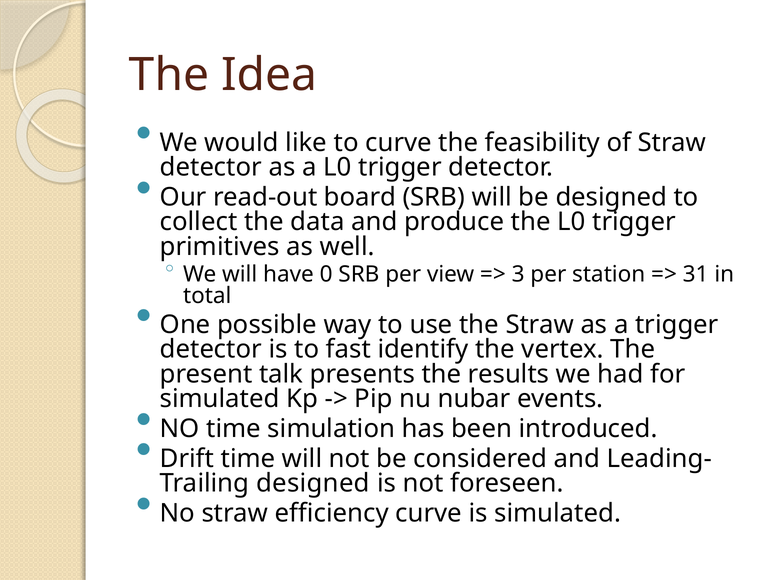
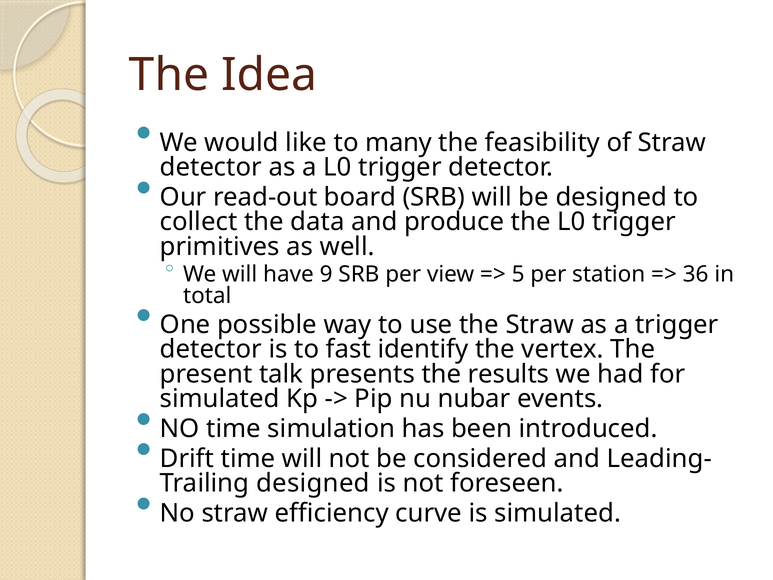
to curve: curve -> many
0: 0 -> 9
3: 3 -> 5
31: 31 -> 36
